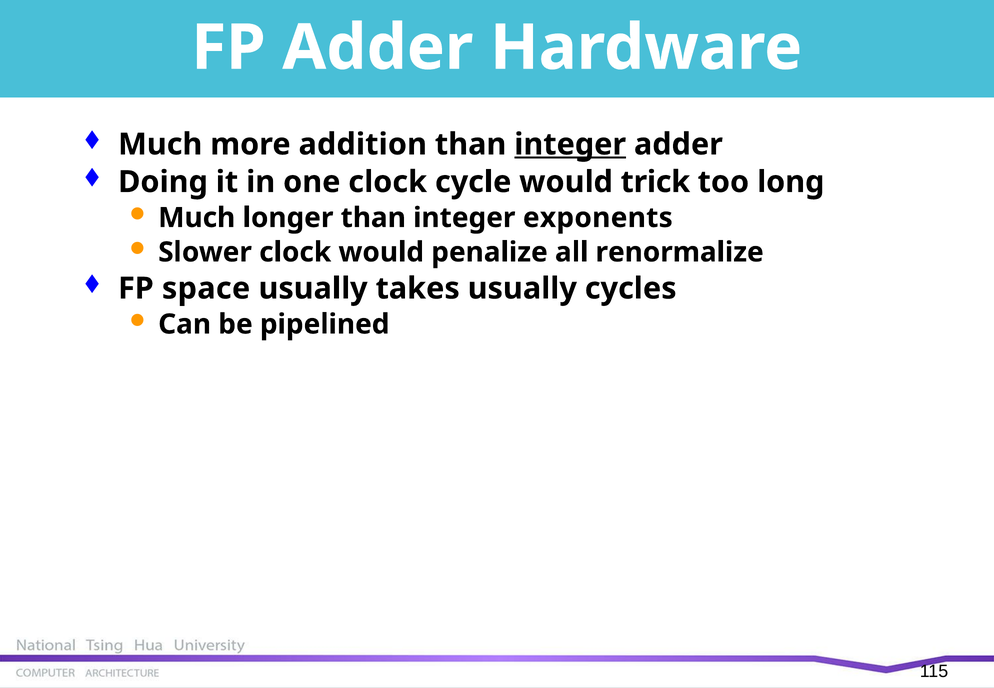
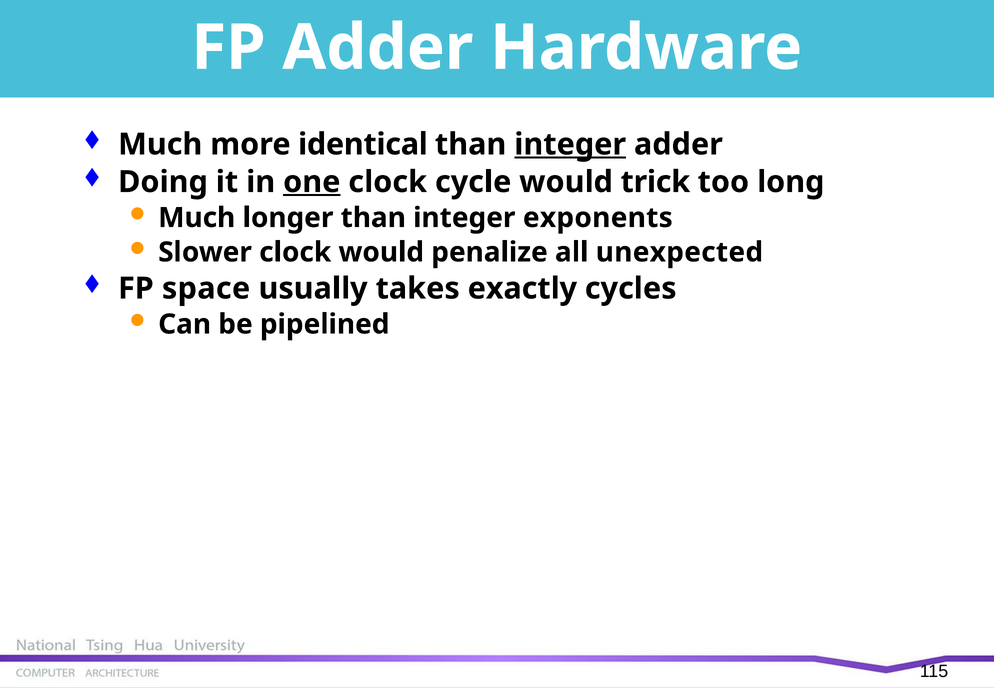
addition: addition -> identical
one underline: none -> present
renormalize: renormalize -> unexpected
takes usually: usually -> exactly
